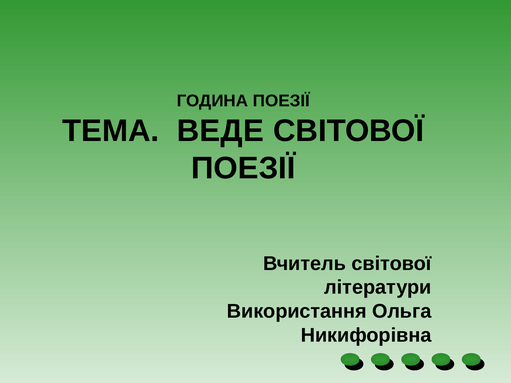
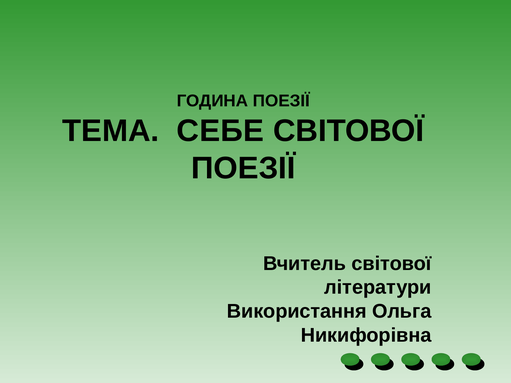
ВЕДЕ: ВЕДЕ -> СЕБЕ
